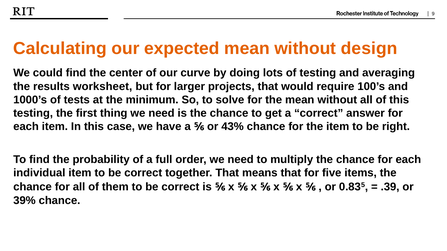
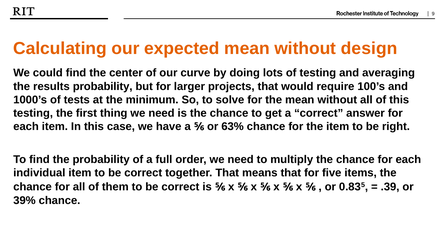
results worksheet: worksheet -> probability
43%: 43% -> 63%
